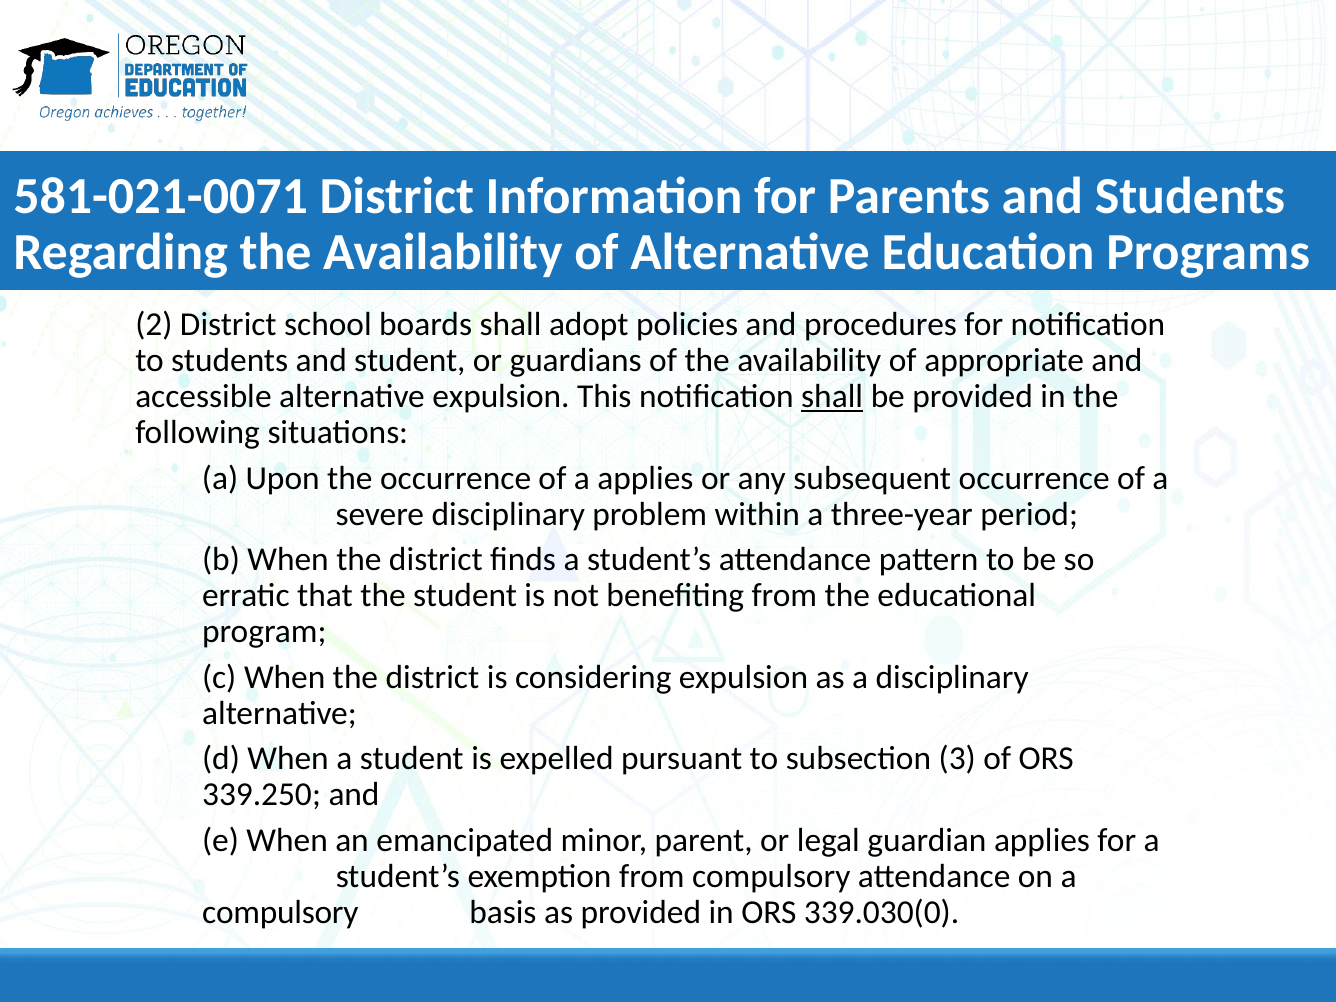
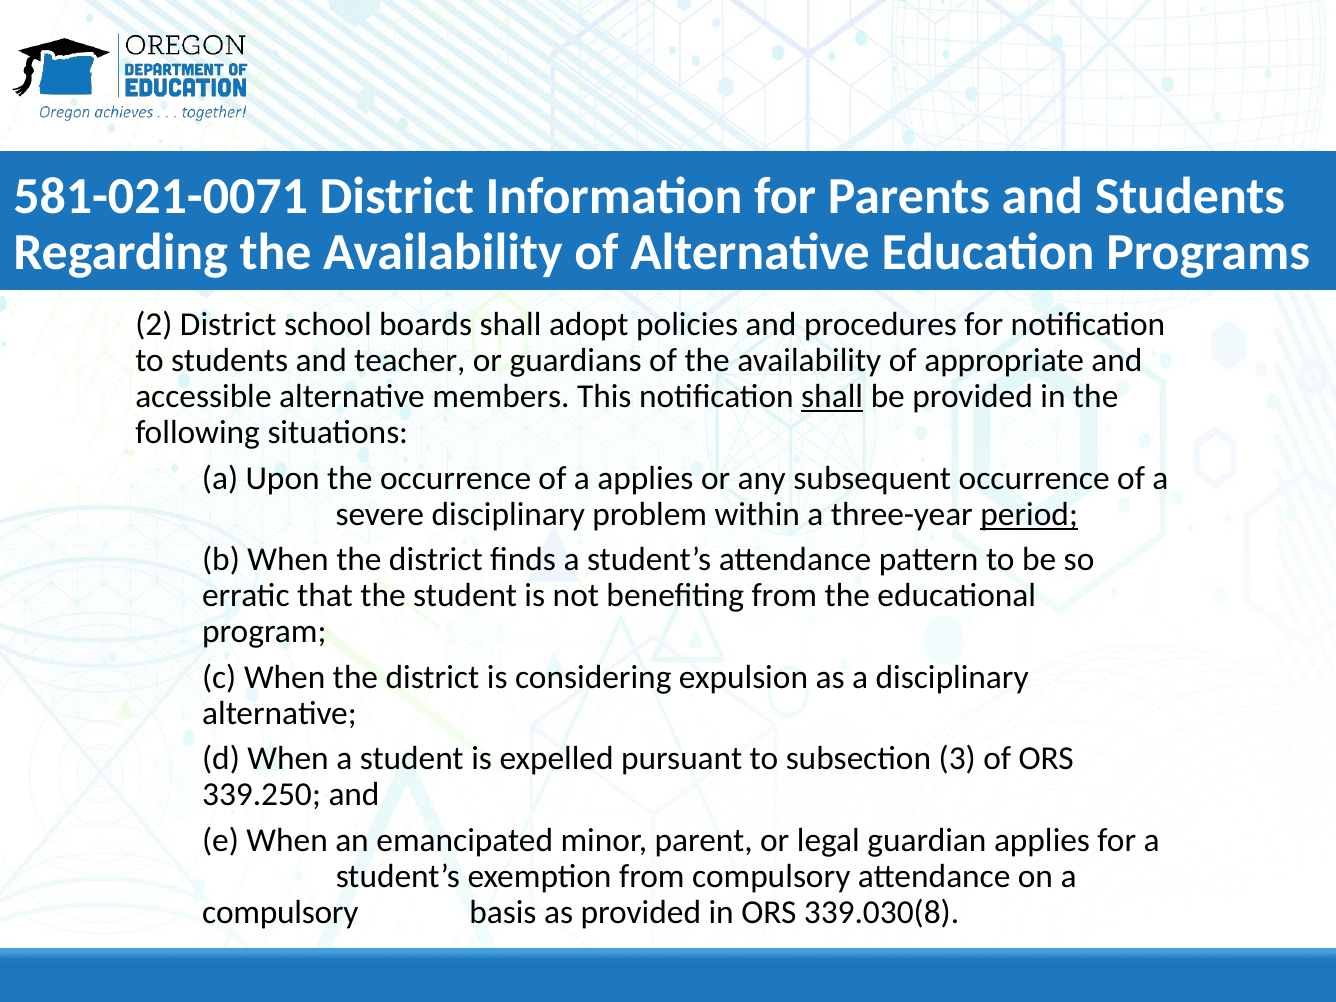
and student: student -> teacher
alternative expulsion: expulsion -> members
period underline: none -> present
339.030(0: 339.030(0 -> 339.030(8
